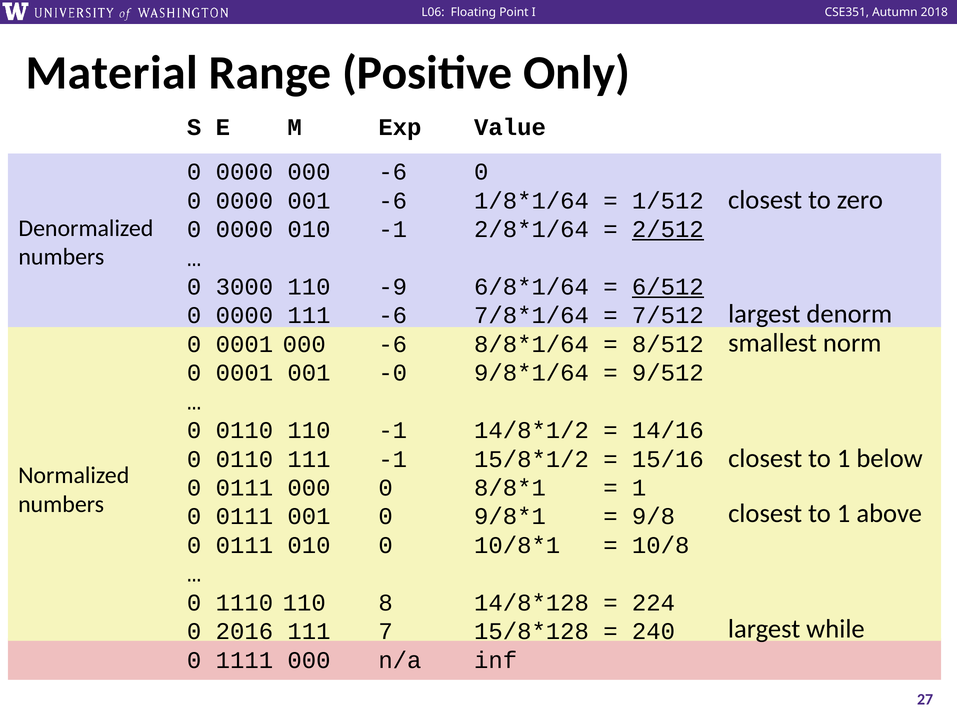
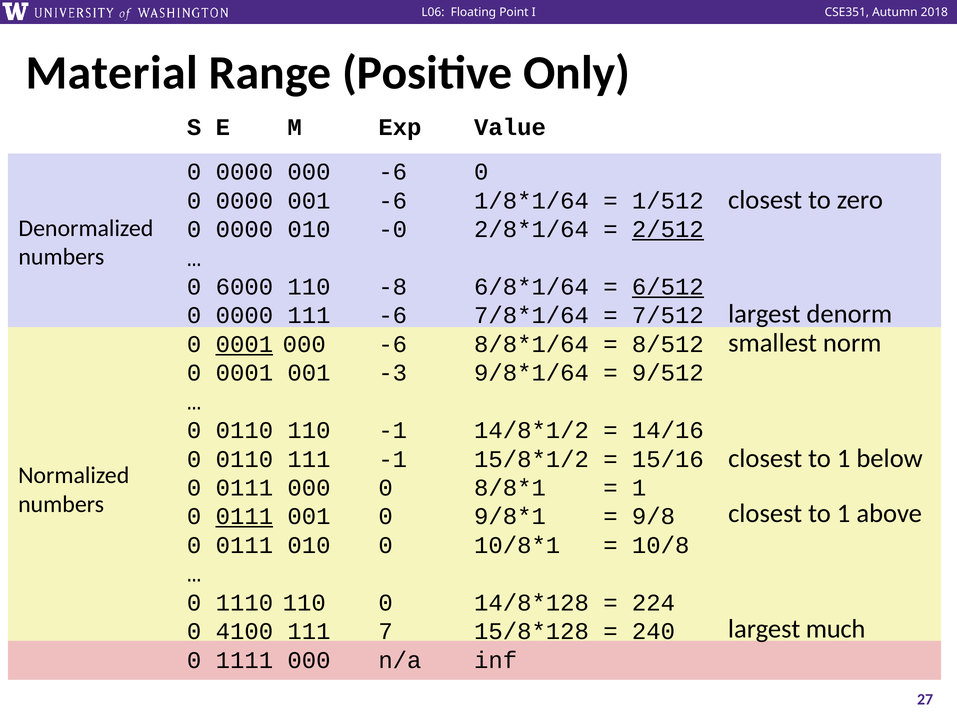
010 -1: -1 -> -0
3000: 3000 -> 6000
-9: -9 -> -8
0001 at (244, 344) underline: none -> present
-0: -0 -> -3
0111 at (244, 516) underline: none -> present
110 8: 8 -> 0
while: while -> much
2016: 2016 -> 4100
